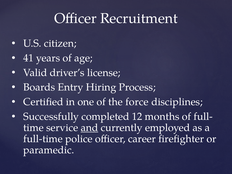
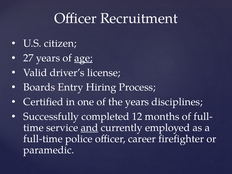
41: 41 -> 27
age underline: none -> present
the force: force -> years
